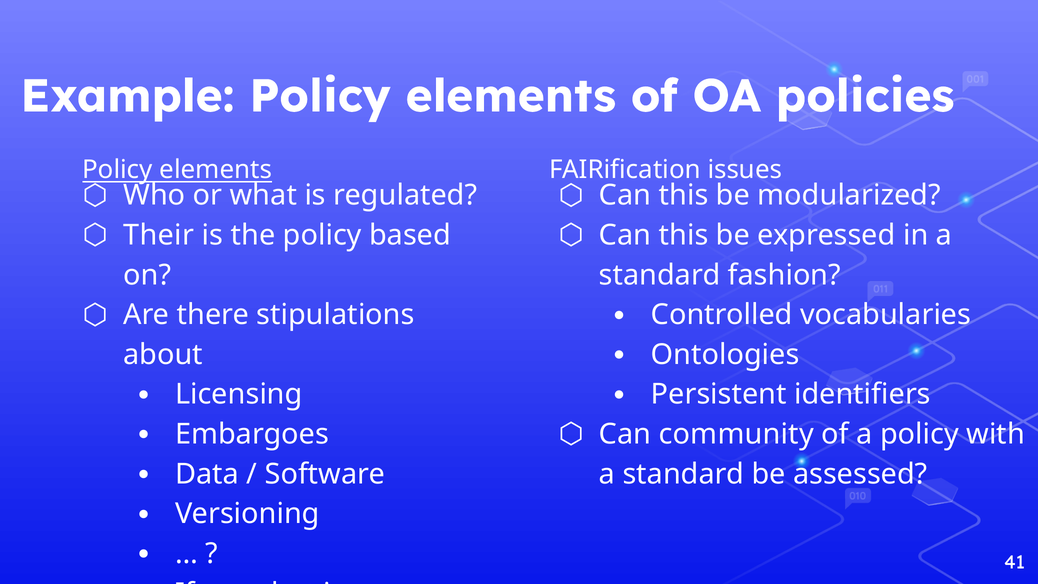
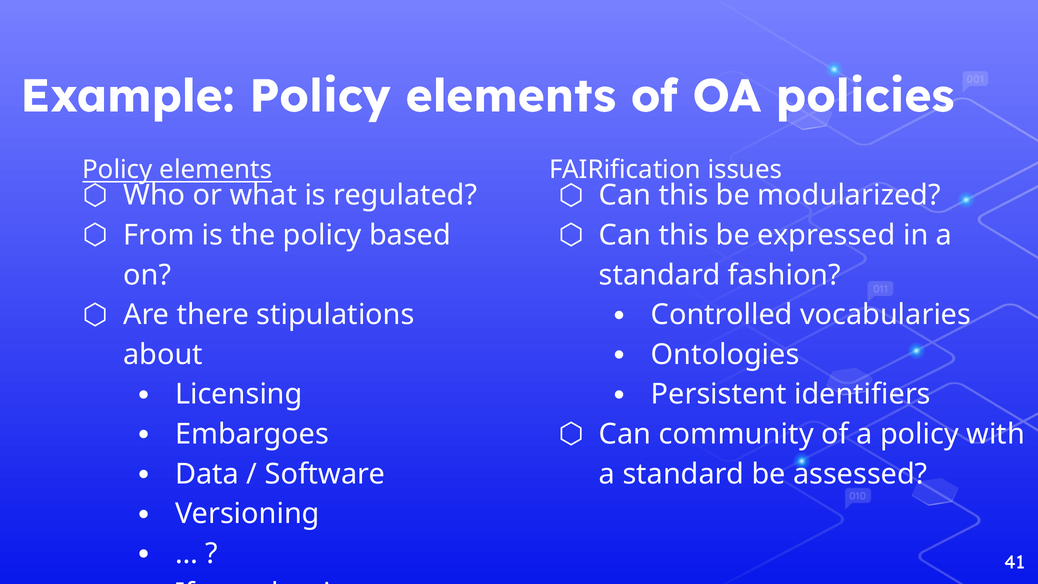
Their: Their -> From
